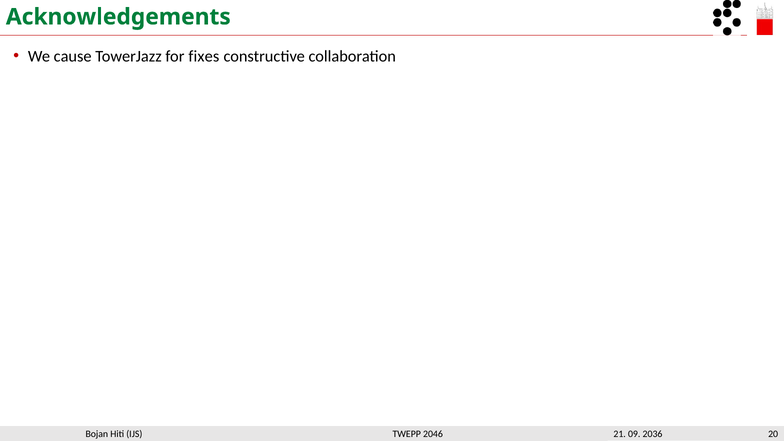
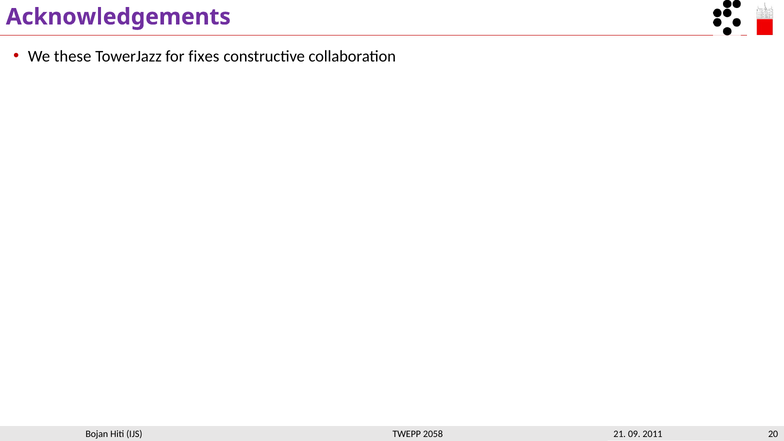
Acknowledgements colour: green -> purple
cause: cause -> these
2036: 2036 -> 2011
2046: 2046 -> 2058
